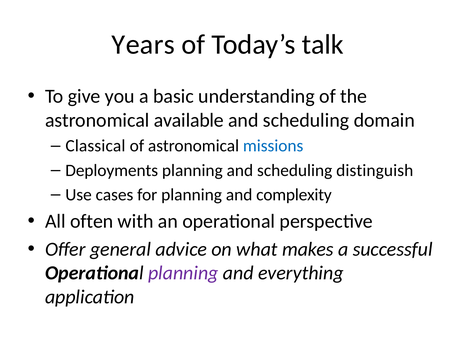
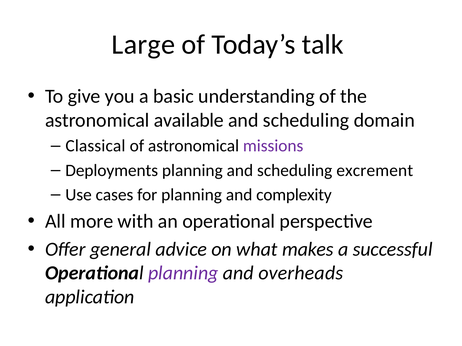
Years: Years -> Large
missions colour: blue -> purple
distinguish: distinguish -> excrement
often: often -> more
everything: everything -> overheads
